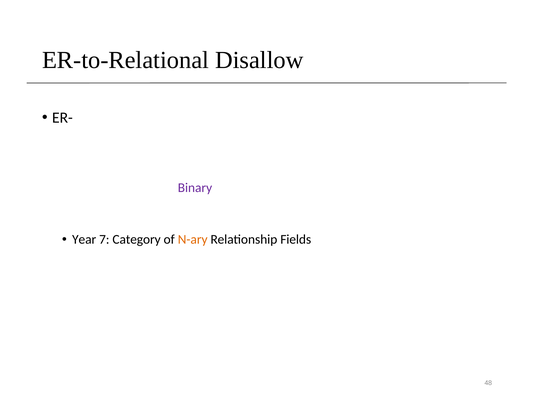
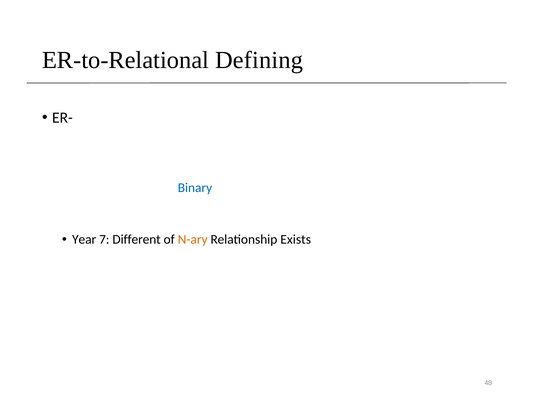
Disallow: Disallow -> Defining
Binary at (195, 188) colour: purple -> blue
Category: Category -> Different
Fields: Fields -> Exists
